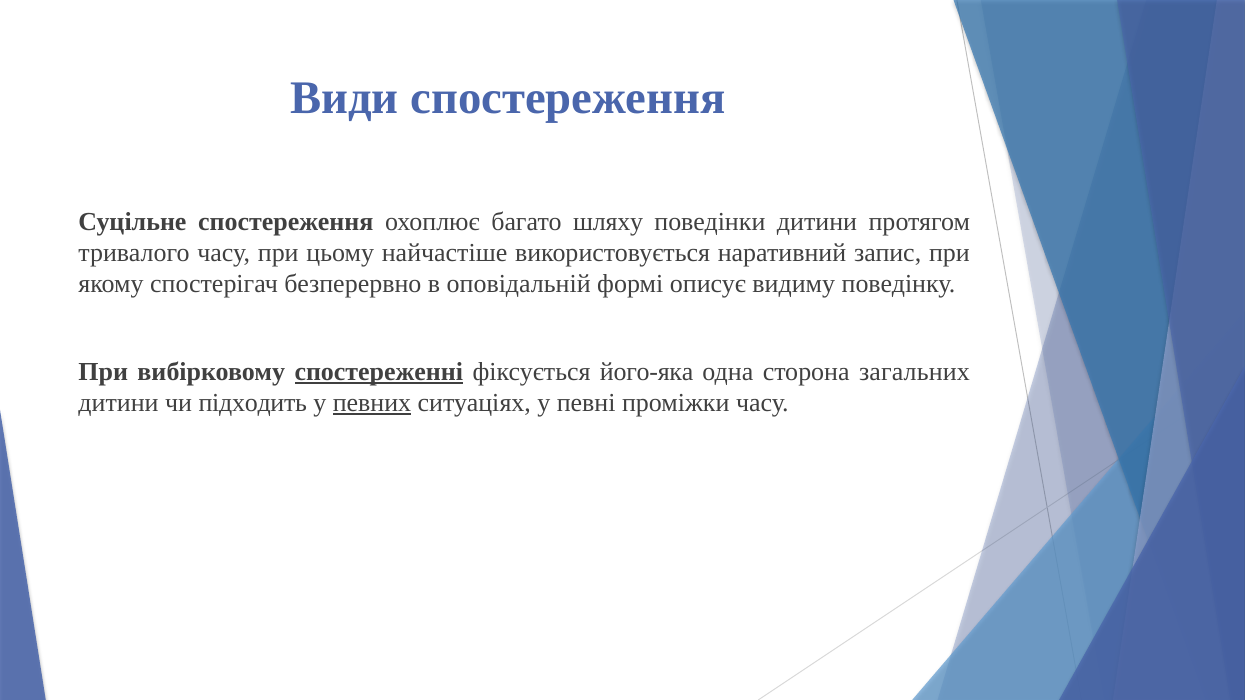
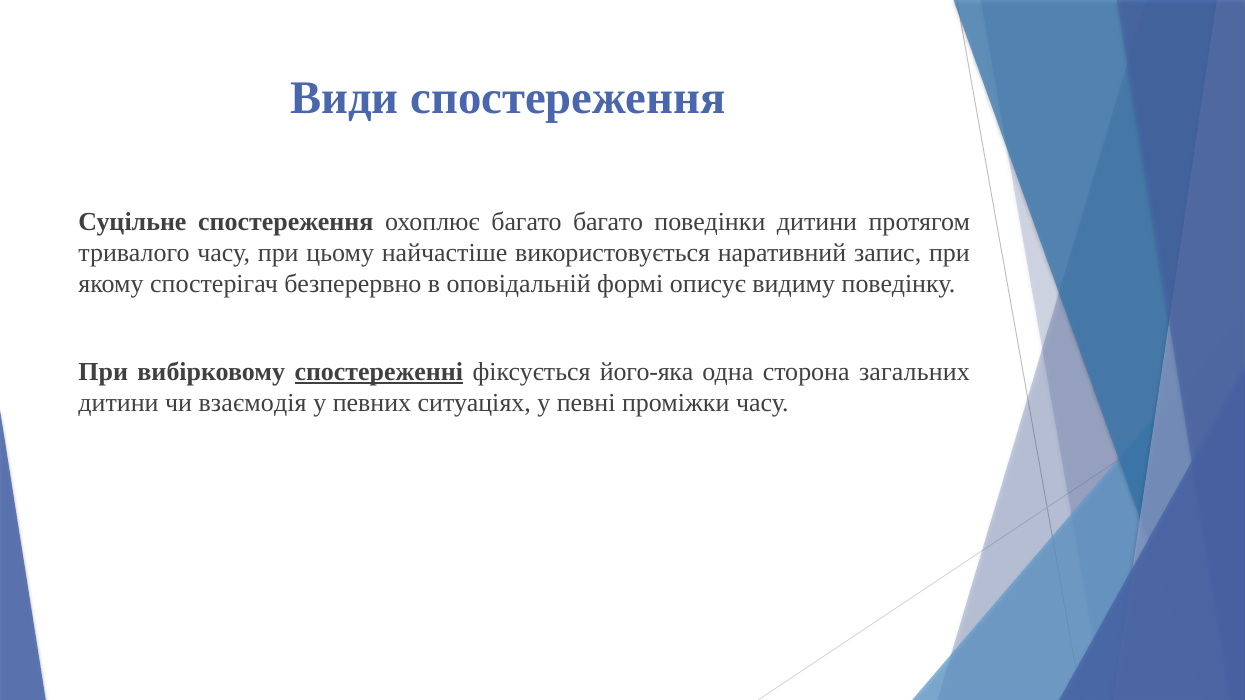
багато шляху: шляху -> багато
підходить: підходить -> взаємодія
певних underline: present -> none
